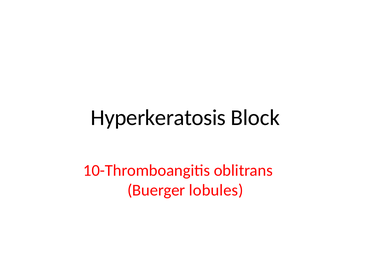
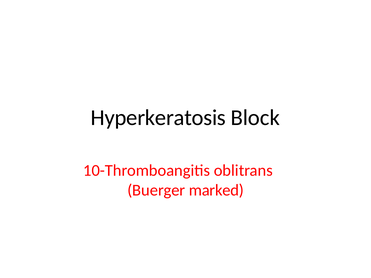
lobules: lobules -> marked
